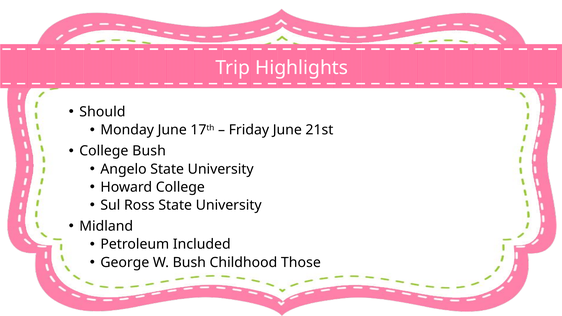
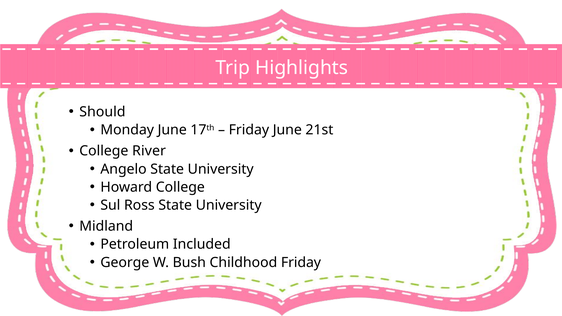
College Bush: Bush -> River
Childhood Those: Those -> Friday
